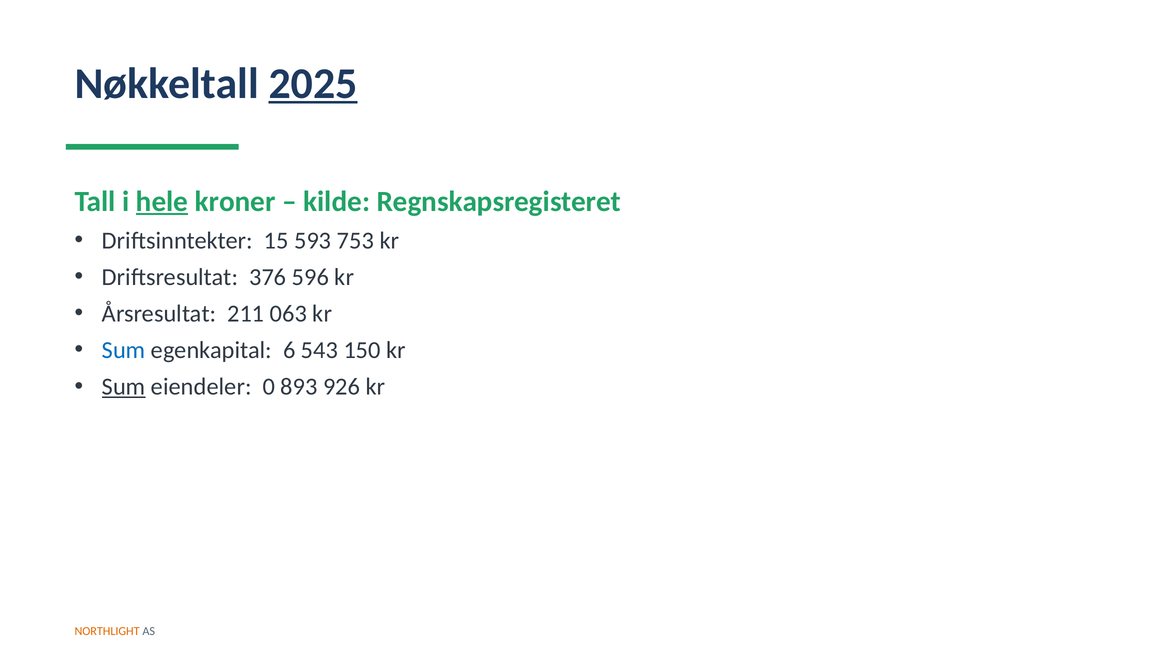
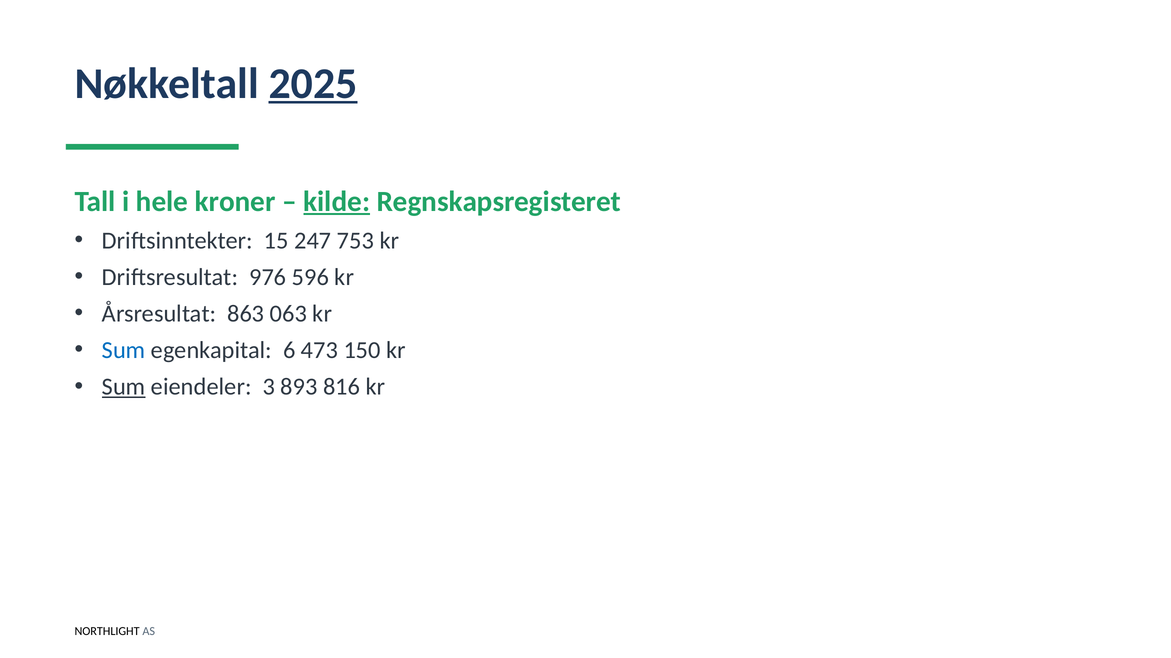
hele underline: present -> none
kilde underline: none -> present
593: 593 -> 247
376: 376 -> 976
211: 211 -> 863
543: 543 -> 473
0: 0 -> 3
926: 926 -> 816
NORTHLIGHT colour: orange -> black
